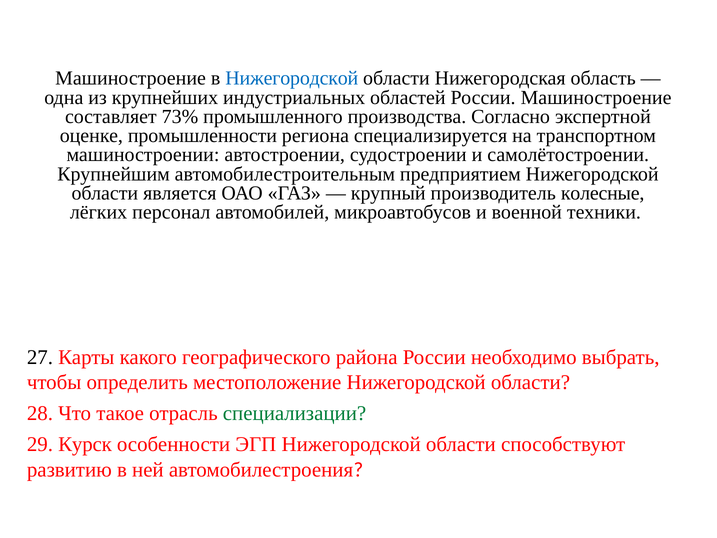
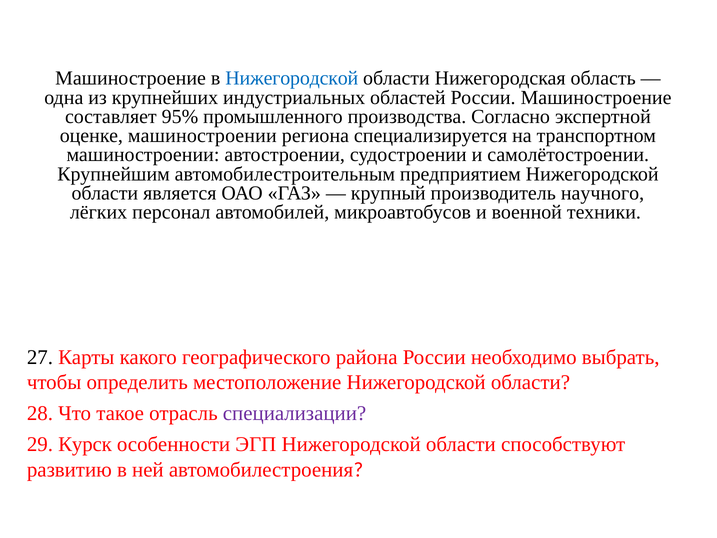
73%: 73% -> 95%
оценке промышленности: промышленности -> машиностроении
колесные: колесные -> научного
специализации colour: green -> purple
